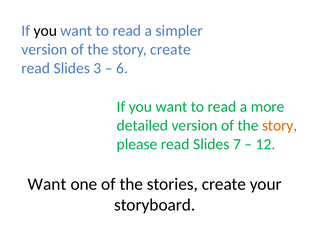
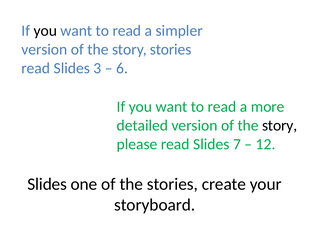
story create: create -> stories
story at (280, 126) colour: orange -> black
Want at (47, 184): Want -> Slides
